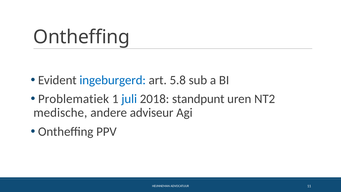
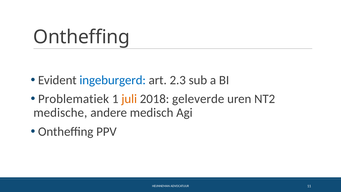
5.8: 5.8 -> 2.3
juli colour: blue -> orange
standpunt: standpunt -> geleverde
adviseur: adviseur -> medisch
